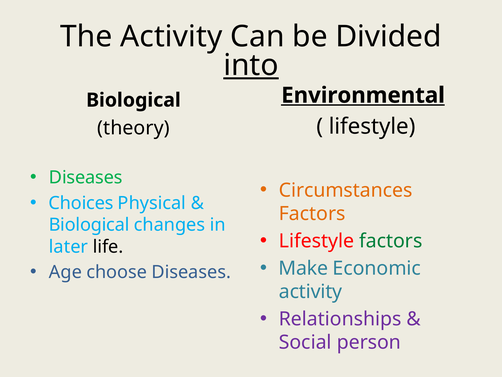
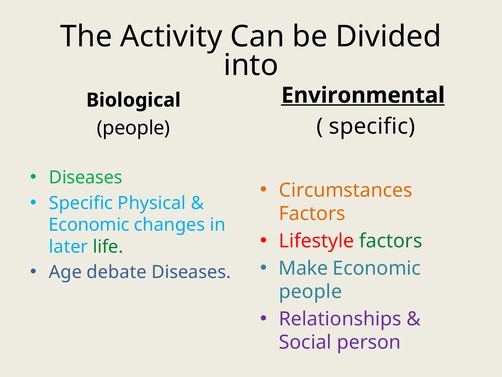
into underline: present -> none
lifestyle at (372, 126): lifestyle -> specific
theory at (133, 128): theory -> people
Choices at (81, 203): Choices -> Specific
Biological at (89, 225): Biological -> Economic
life colour: black -> green
choose: choose -> debate
activity at (311, 291): activity -> people
